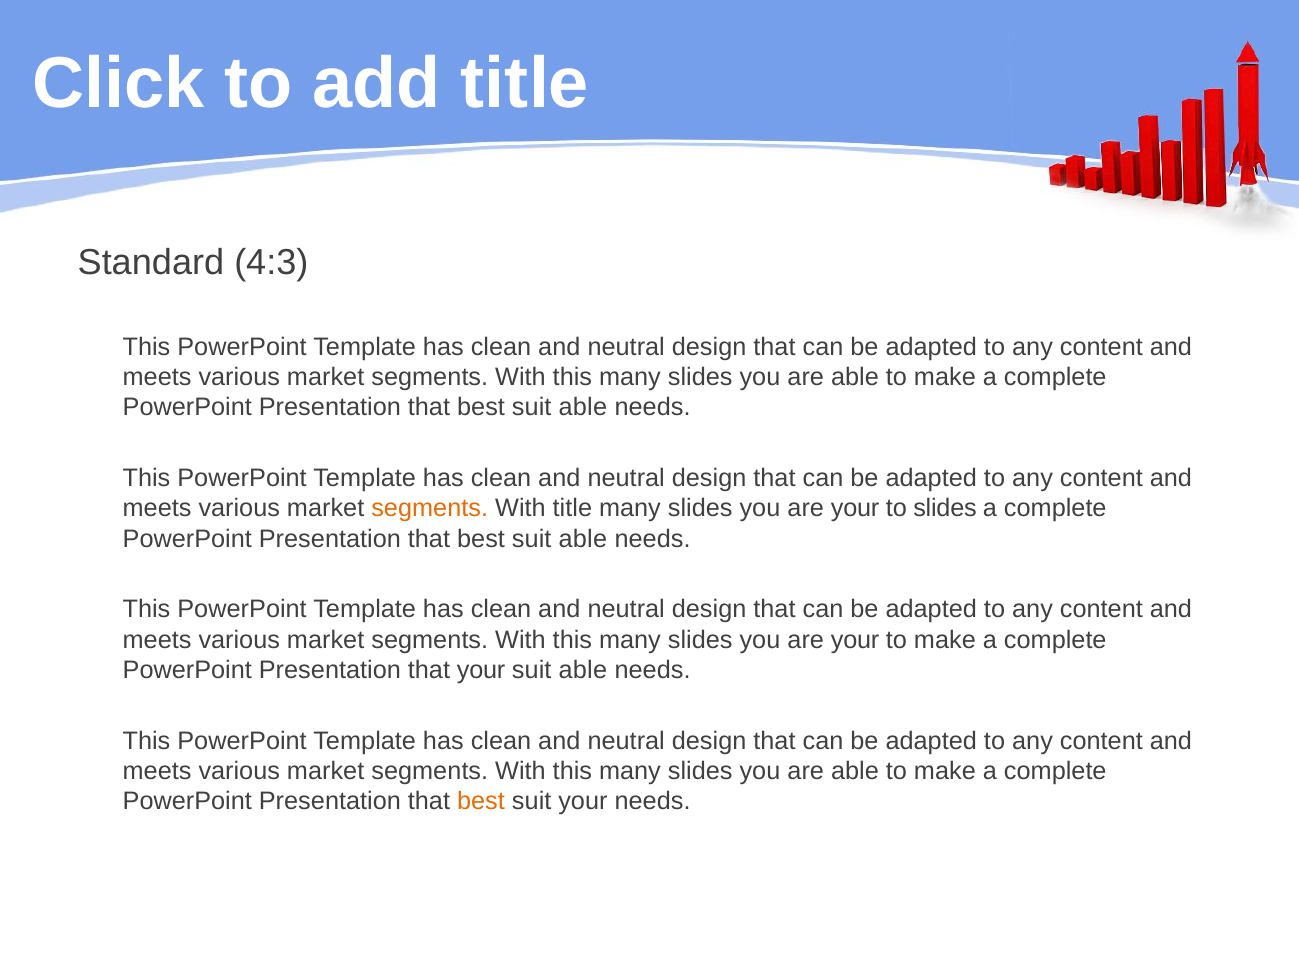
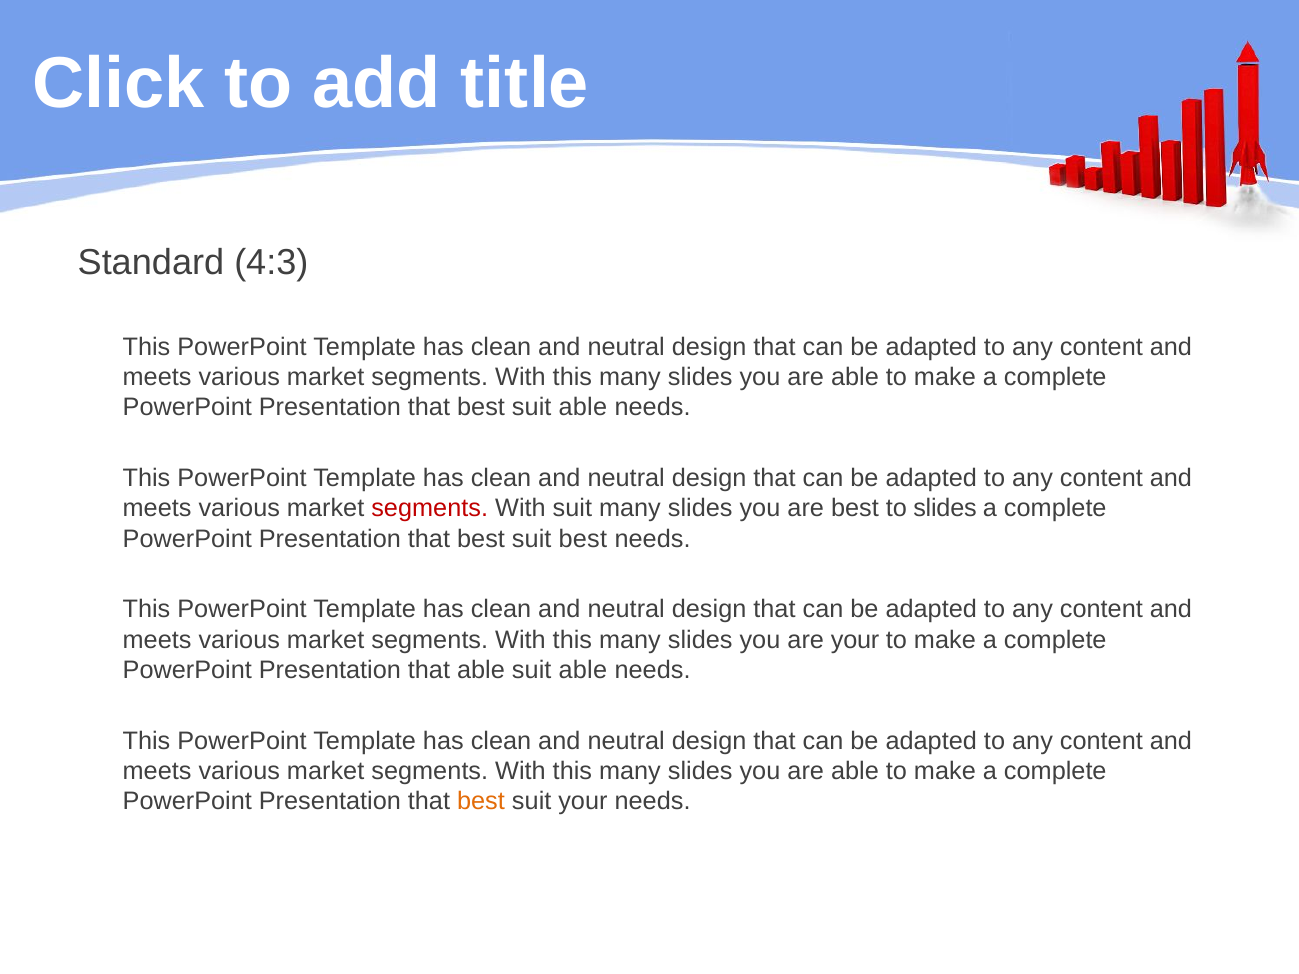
segments at (430, 509) colour: orange -> red
With title: title -> suit
your at (855, 509): your -> best
able at (583, 539): able -> best
that your: your -> able
